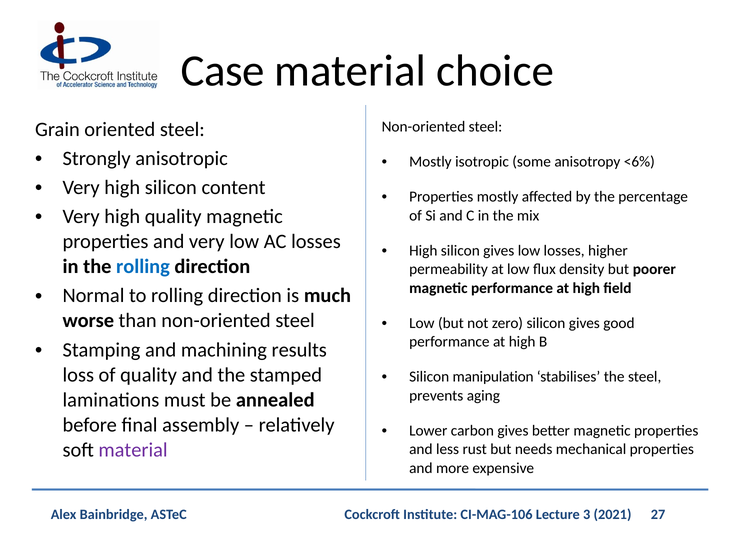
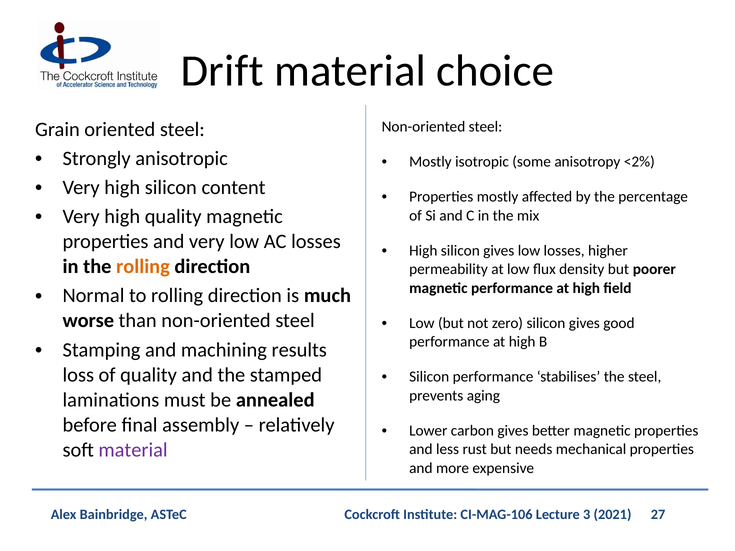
Case: Case -> Drift
<6%: <6% -> <2%
rolling at (143, 267) colour: blue -> orange
Silicon manipulation: manipulation -> performance
